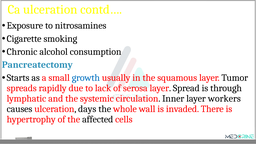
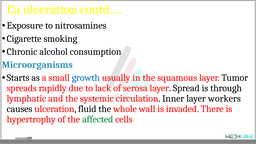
Pancreatectomy: Pancreatectomy -> Microorganisms
days: days -> fluid
affected colour: black -> green
